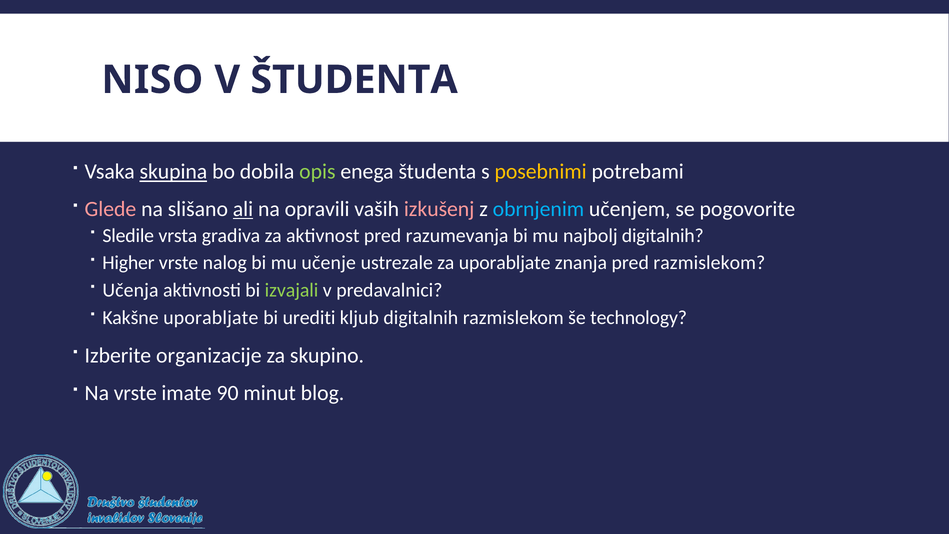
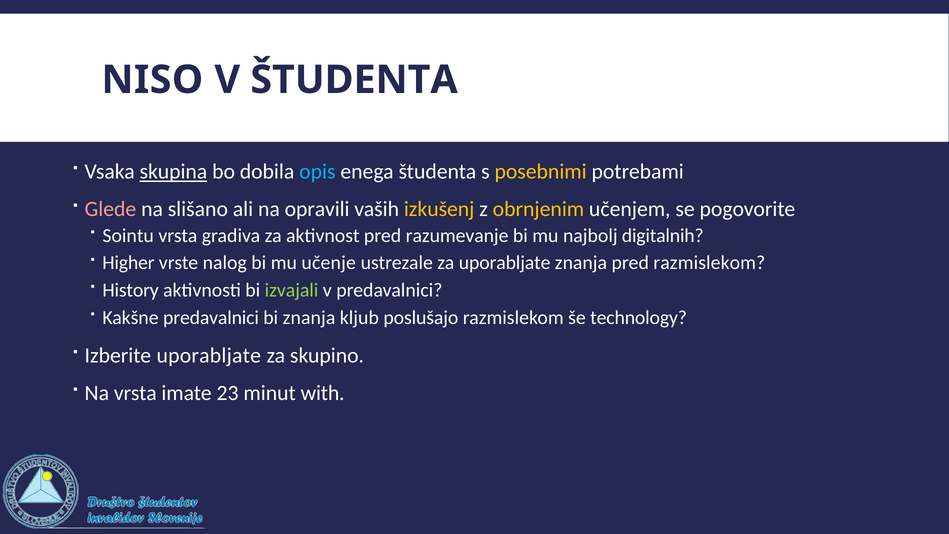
opis colour: light green -> light blue
ali underline: present -> none
izkušenj colour: pink -> yellow
obrnjenim colour: light blue -> yellow
Sledile: Sledile -> Sointu
razumevanja: razumevanja -> razumevanje
Učenja: Učenja -> History
Kakšne uporabljate: uporabljate -> predavalnici
bi urediti: urediti -> znanja
kljub digitalnih: digitalnih -> poslušajo
Izberite organizacije: organizacije -> uporabljate
Na vrste: vrste -> vrsta
90: 90 -> 23
blog: blog -> with
